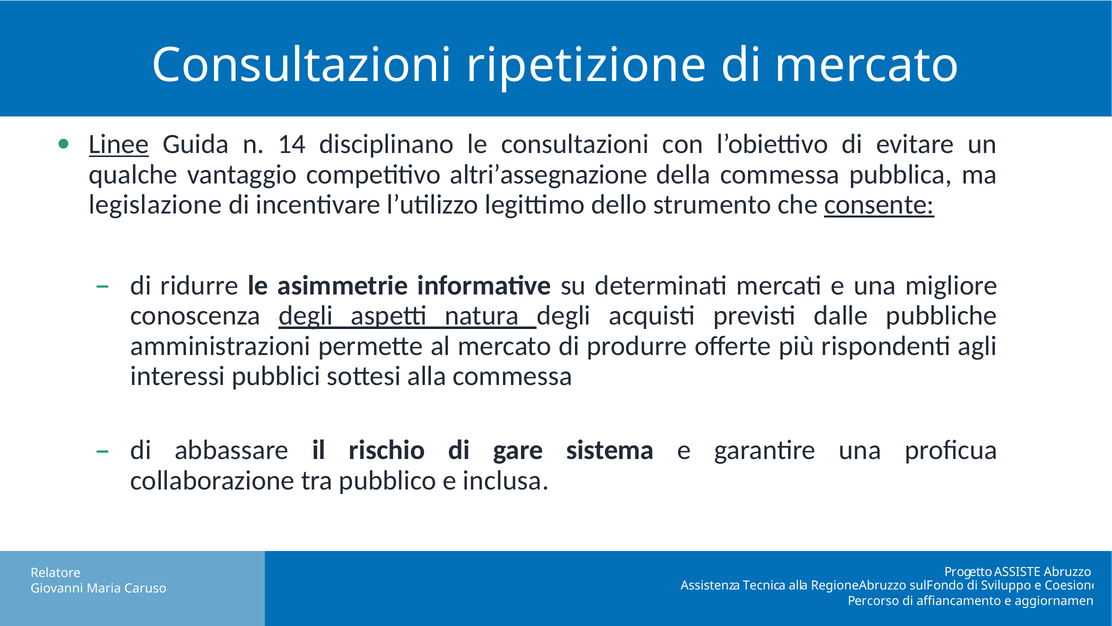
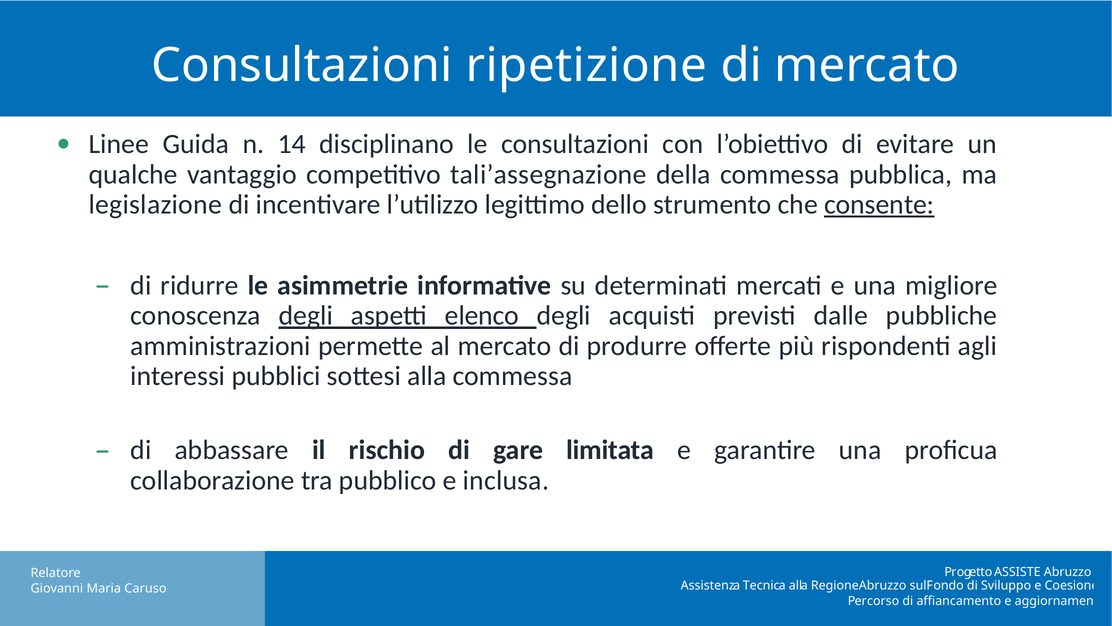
Linee underline: present -> none
altri’assegnazione: altri’assegnazione -> tali’assegnazione
natura: natura -> elenco
sistema: sistema -> limitata
